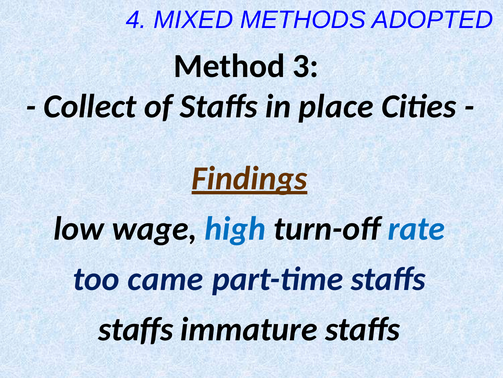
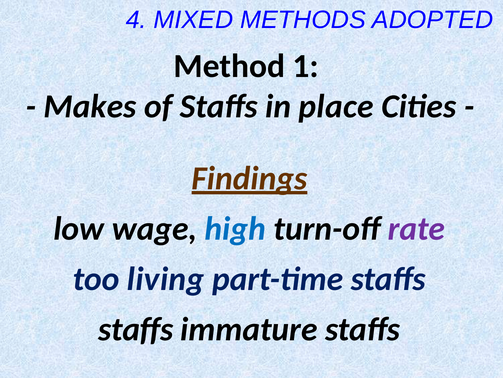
3: 3 -> 1
Collect: Collect -> Makes
rate colour: blue -> purple
came: came -> living
